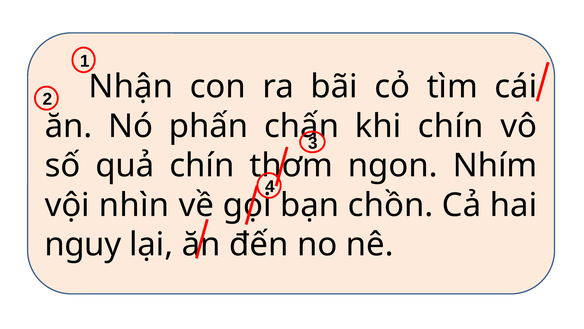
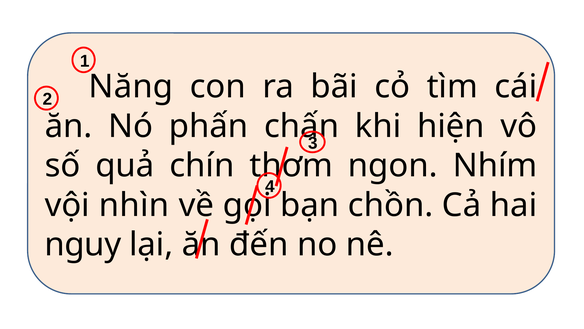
Nhận: Nhận -> Năng
khi chín: chín -> hiện
